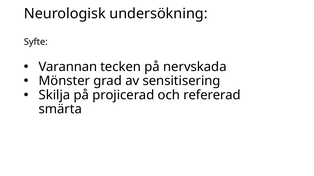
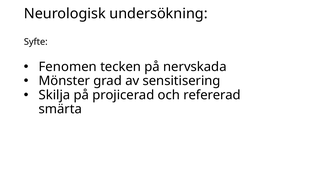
Varannan: Varannan -> Fenomen
